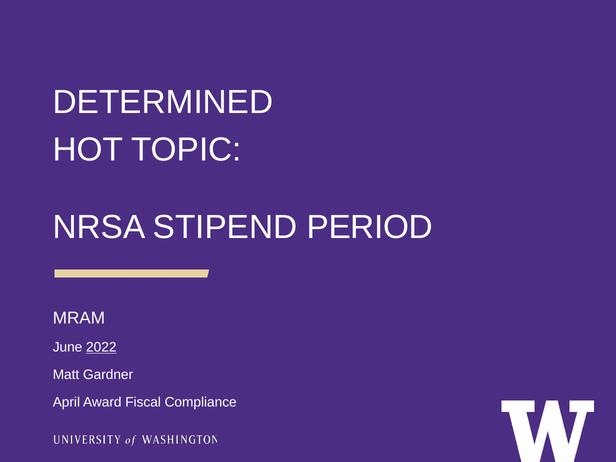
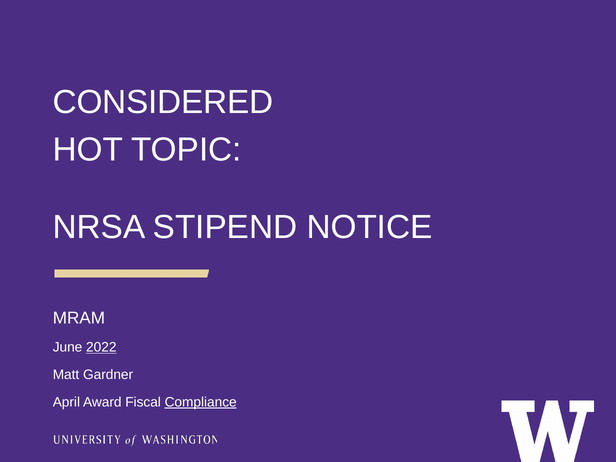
DETERMINED: DETERMINED -> CONSIDERED
PERIOD: PERIOD -> NOTICE
Compliance underline: none -> present
